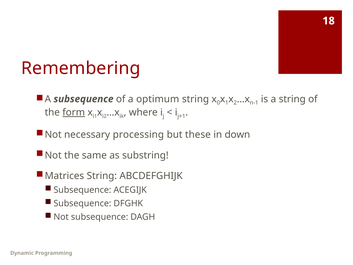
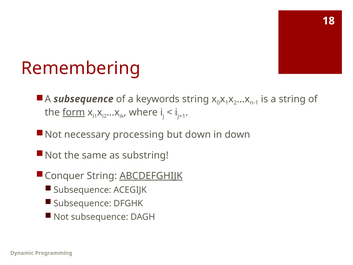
optimum: optimum -> keywords
but these: these -> down
Matrices: Matrices -> Conquer
ABCDEFGHIJK underline: none -> present
